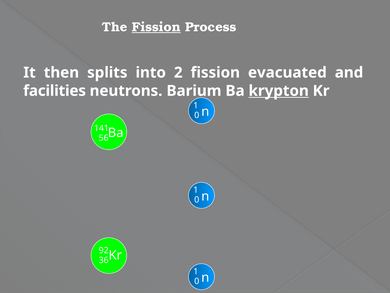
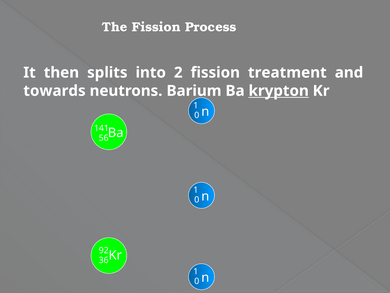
Fission at (156, 27) underline: present -> none
evacuated: evacuated -> treatment
facilities: facilities -> towards
